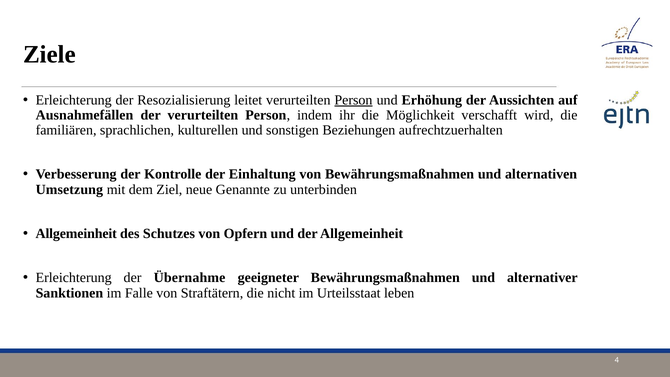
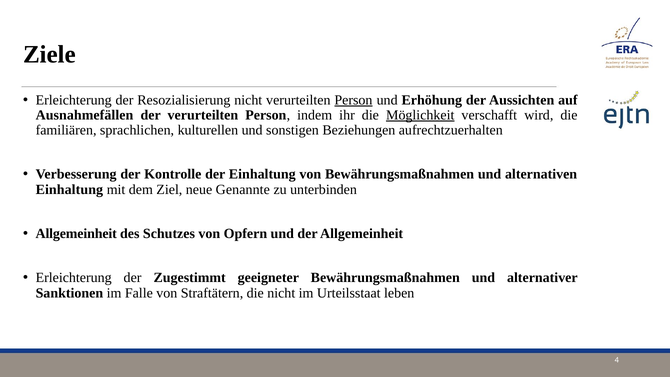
Resozialisierung leitet: leitet -> nicht
Möglichkeit underline: none -> present
Umsetzung at (69, 189): Umsetzung -> Einhaltung
Übernahme: Übernahme -> Zugestimmt
